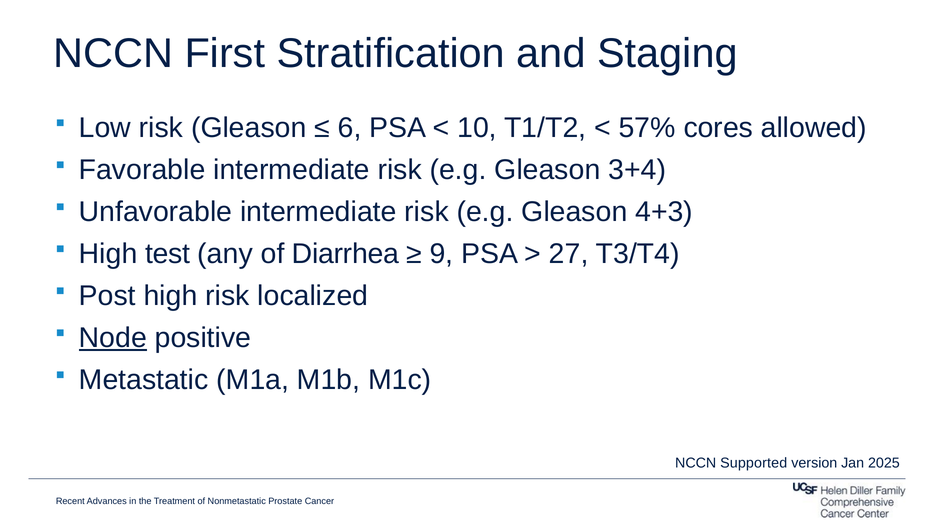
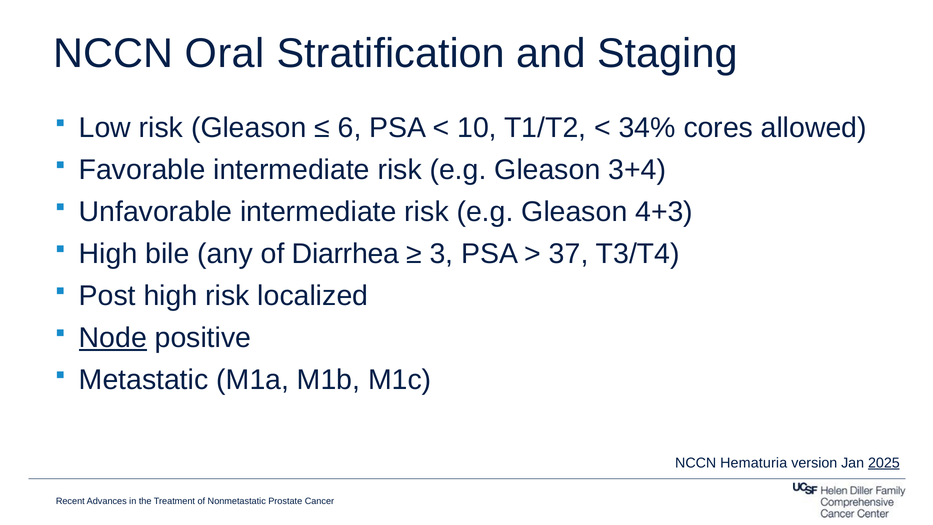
First: First -> Oral
57%: 57% -> 34%
test: test -> bile
9: 9 -> 3
27: 27 -> 37
Supported: Supported -> Hematuria
2025 underline: none -> present
